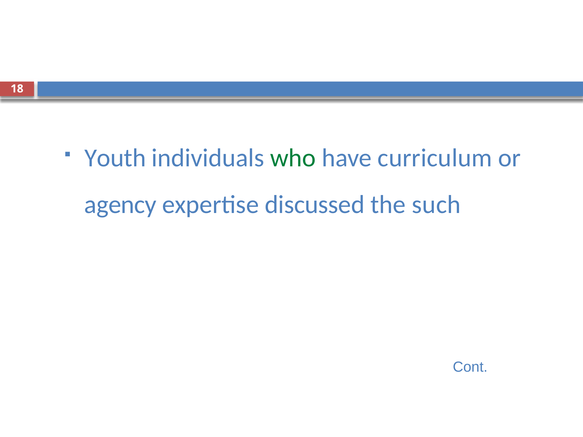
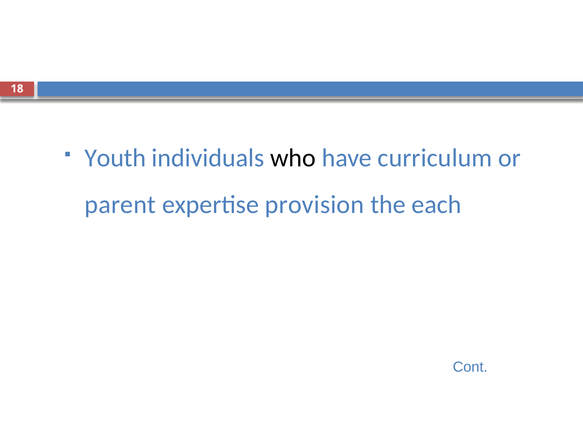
who colour: green -> black
agency: agency -> parent
discussed: discussed -> provision
such: such -> each
